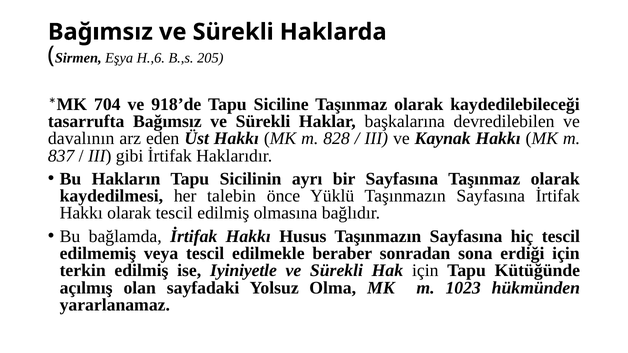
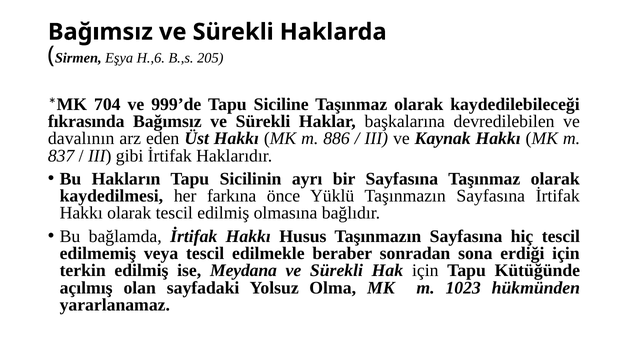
918’de: 918’de -> 999’de
tasarrufta: tasarrufta -> fıkrasında
828: 828 -> 886
talebin: talebin -> farkına
Iyiniyetle: Iyiniyetle -> Meydana
